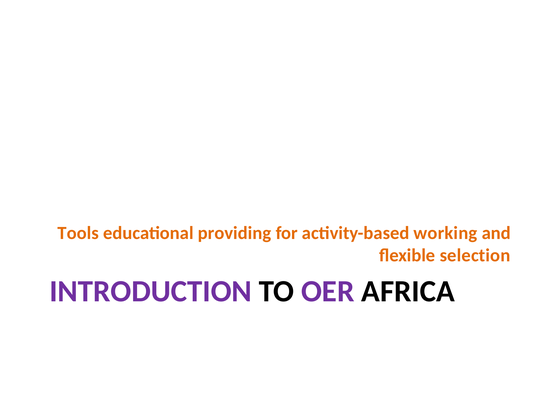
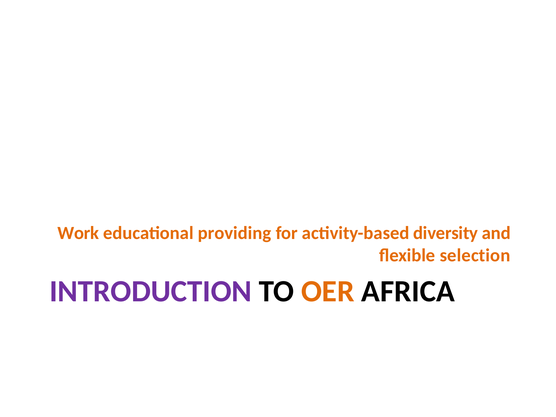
Tools: Tools -> Work
working: working -> diversity
OER colour: purple -> orange
